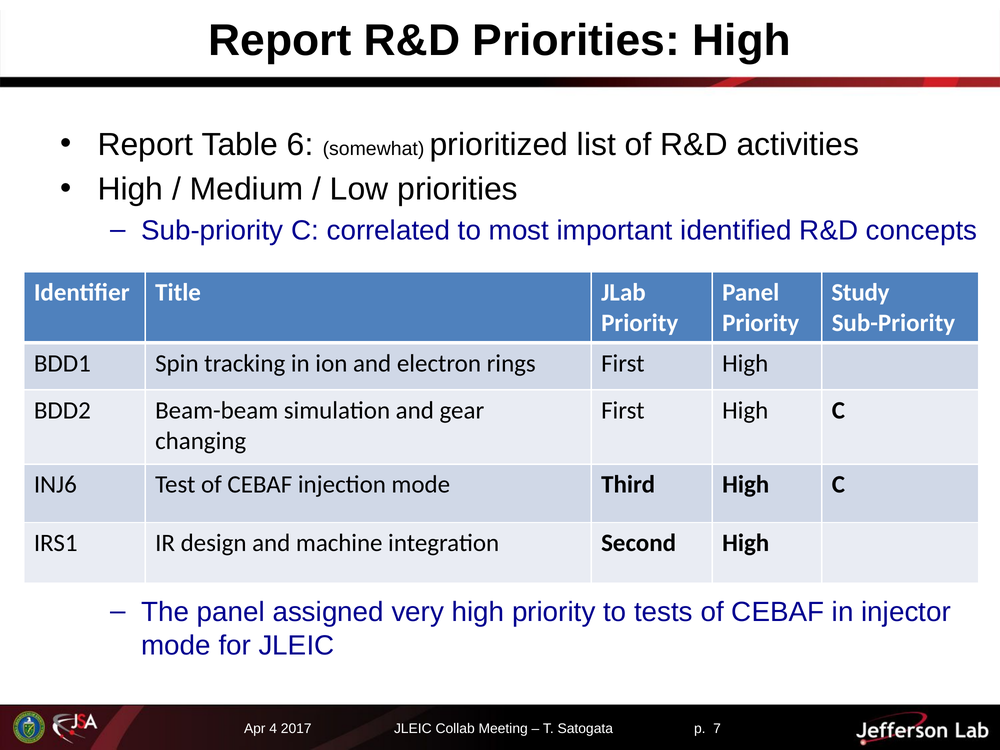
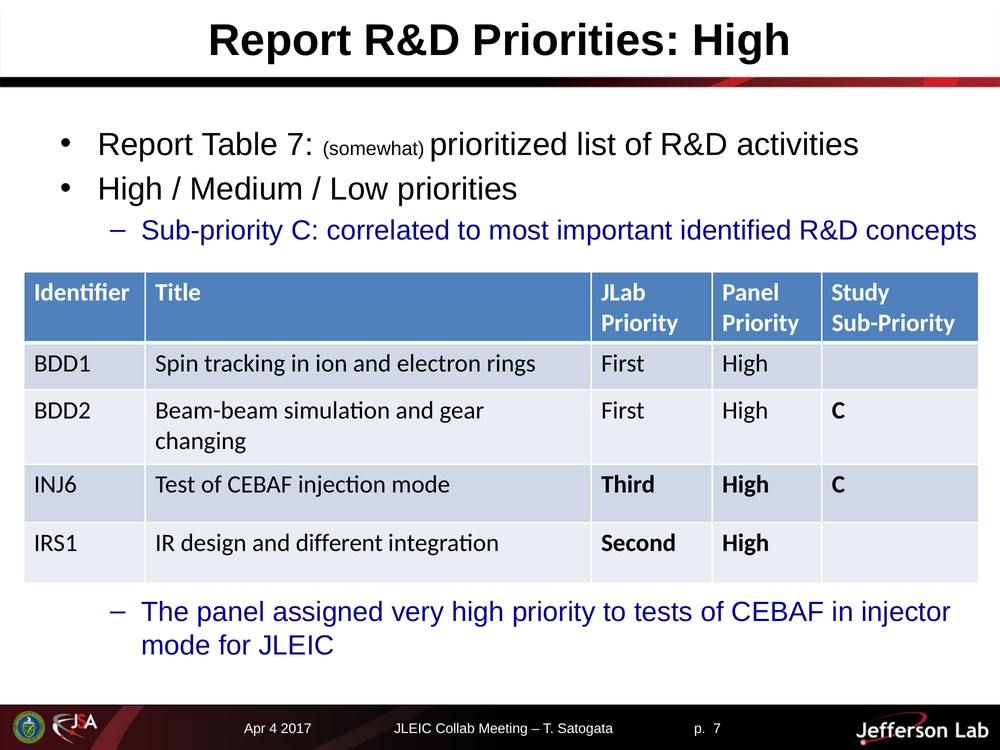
Table 6: 6 -> 7
machine: machine -> different
